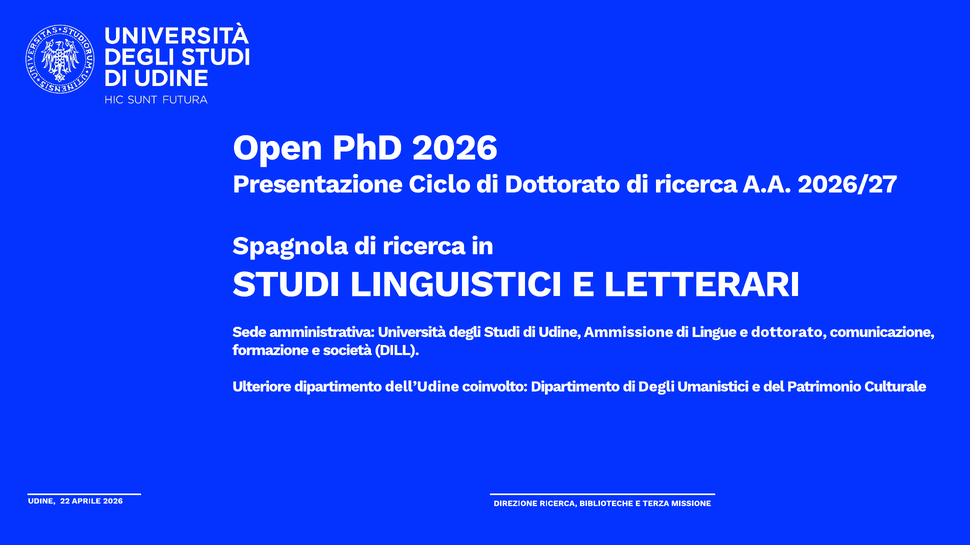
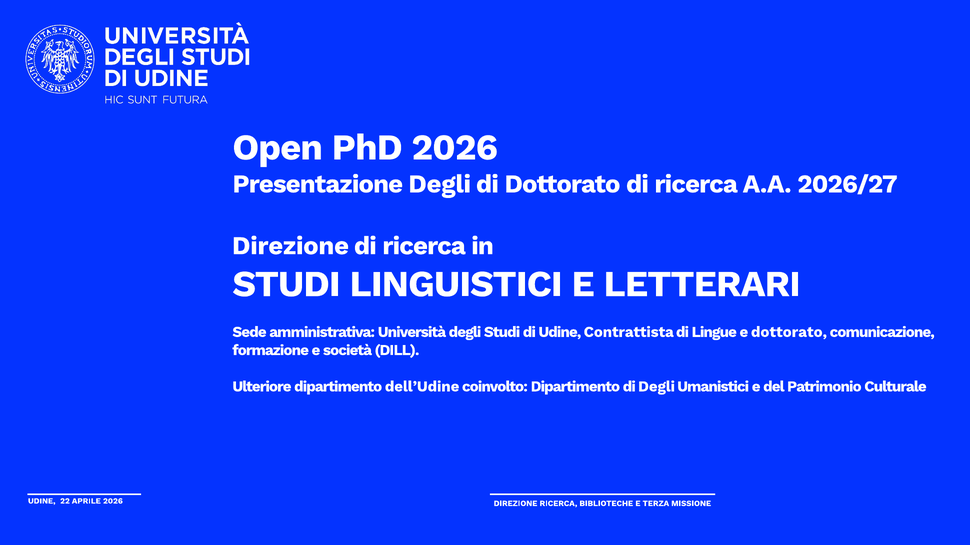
Presentazione Ciclo: Ciclo -> Degli
Spagnola at (290, 246): Spagnola -> Direzione
Ammissione: Ammissione -> Contrattista
